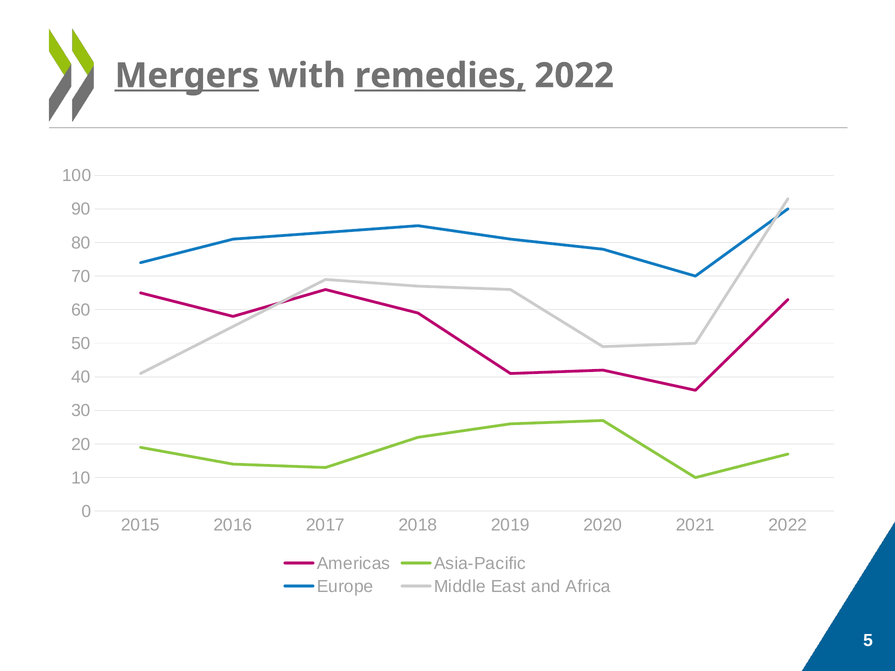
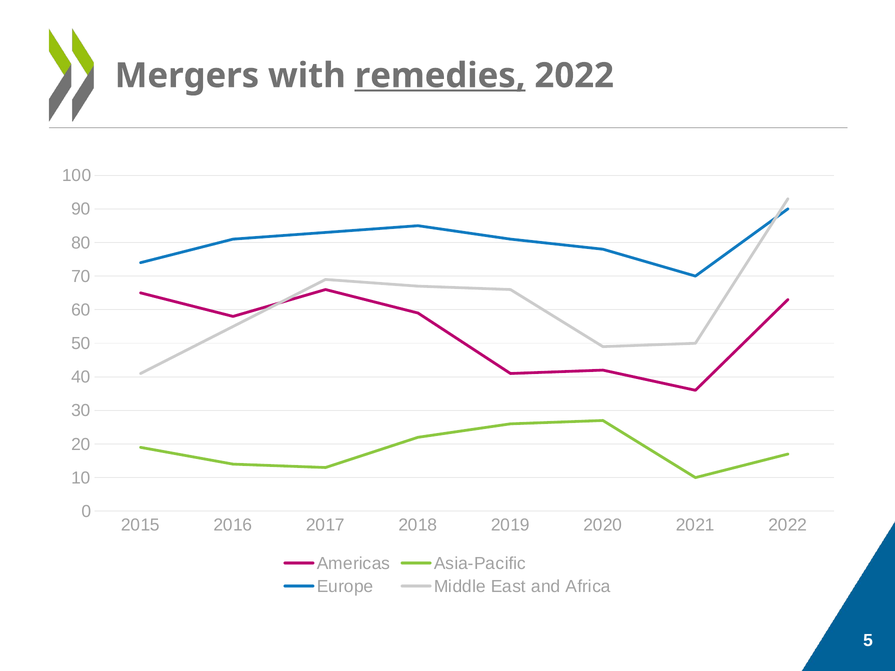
Mergers underline: present -> none
